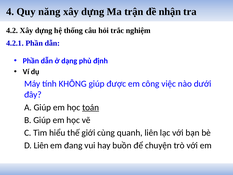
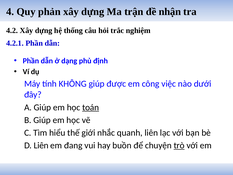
năng: năng -> phản
cùng: cùng -> nhắc
trò underline: none -> present
